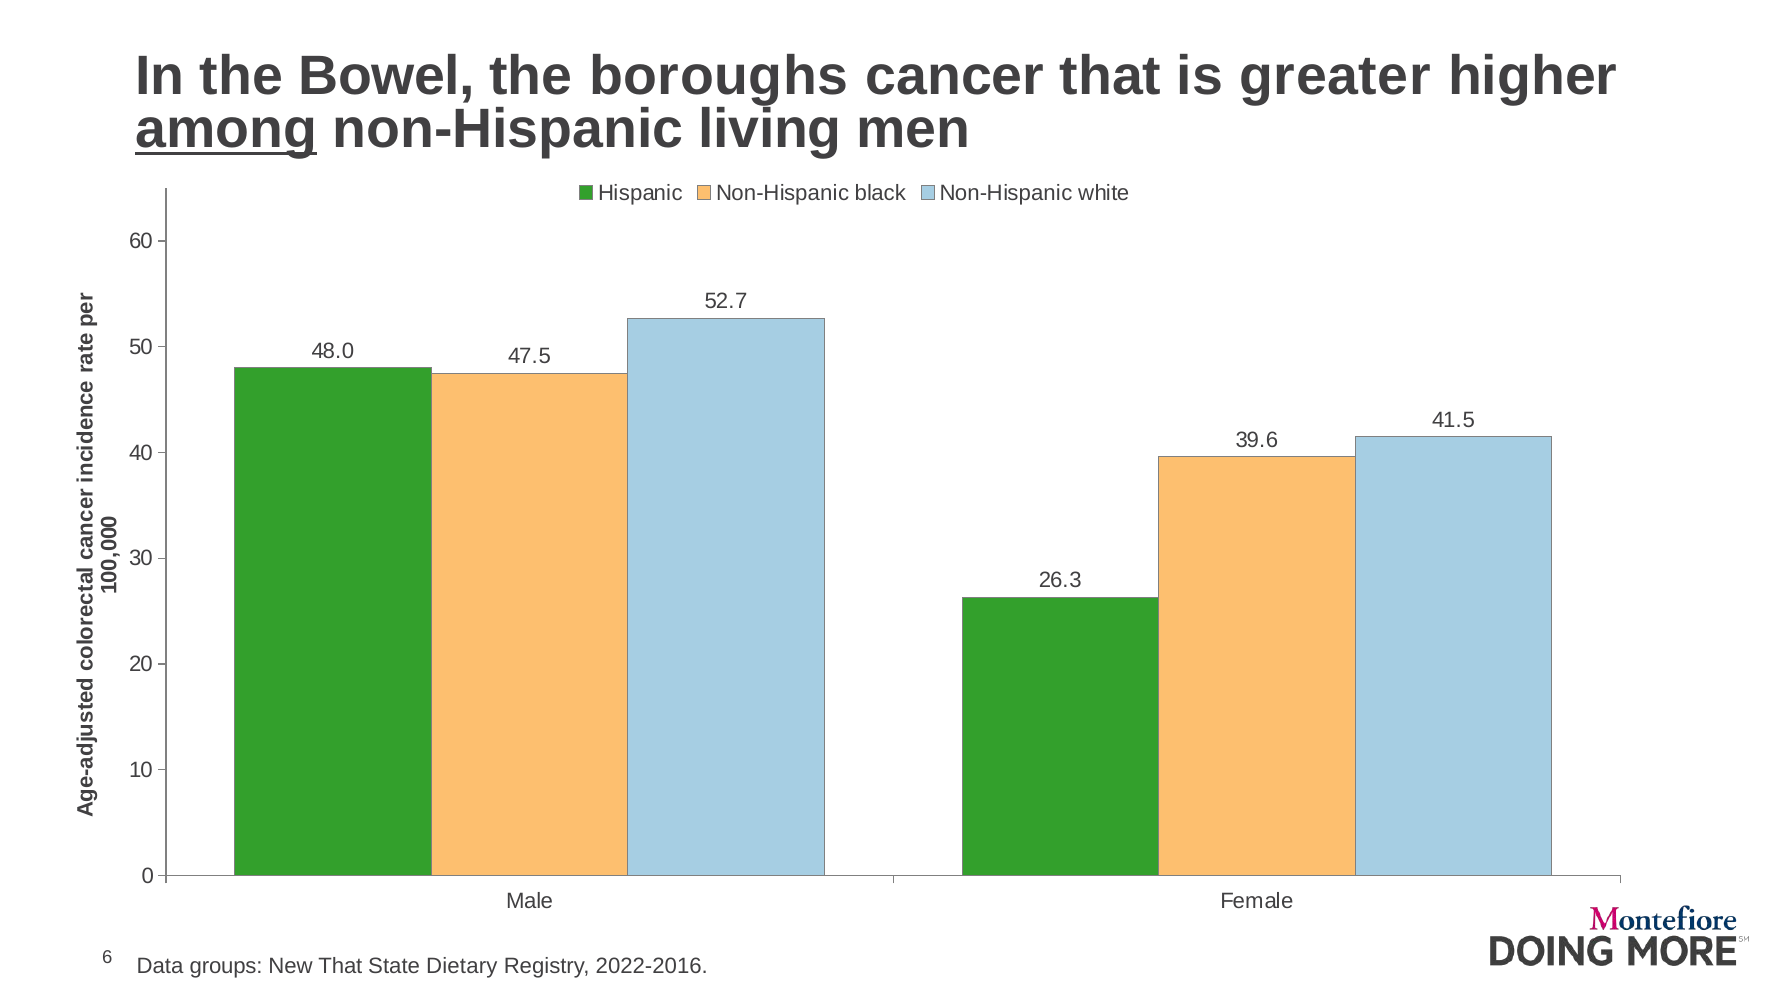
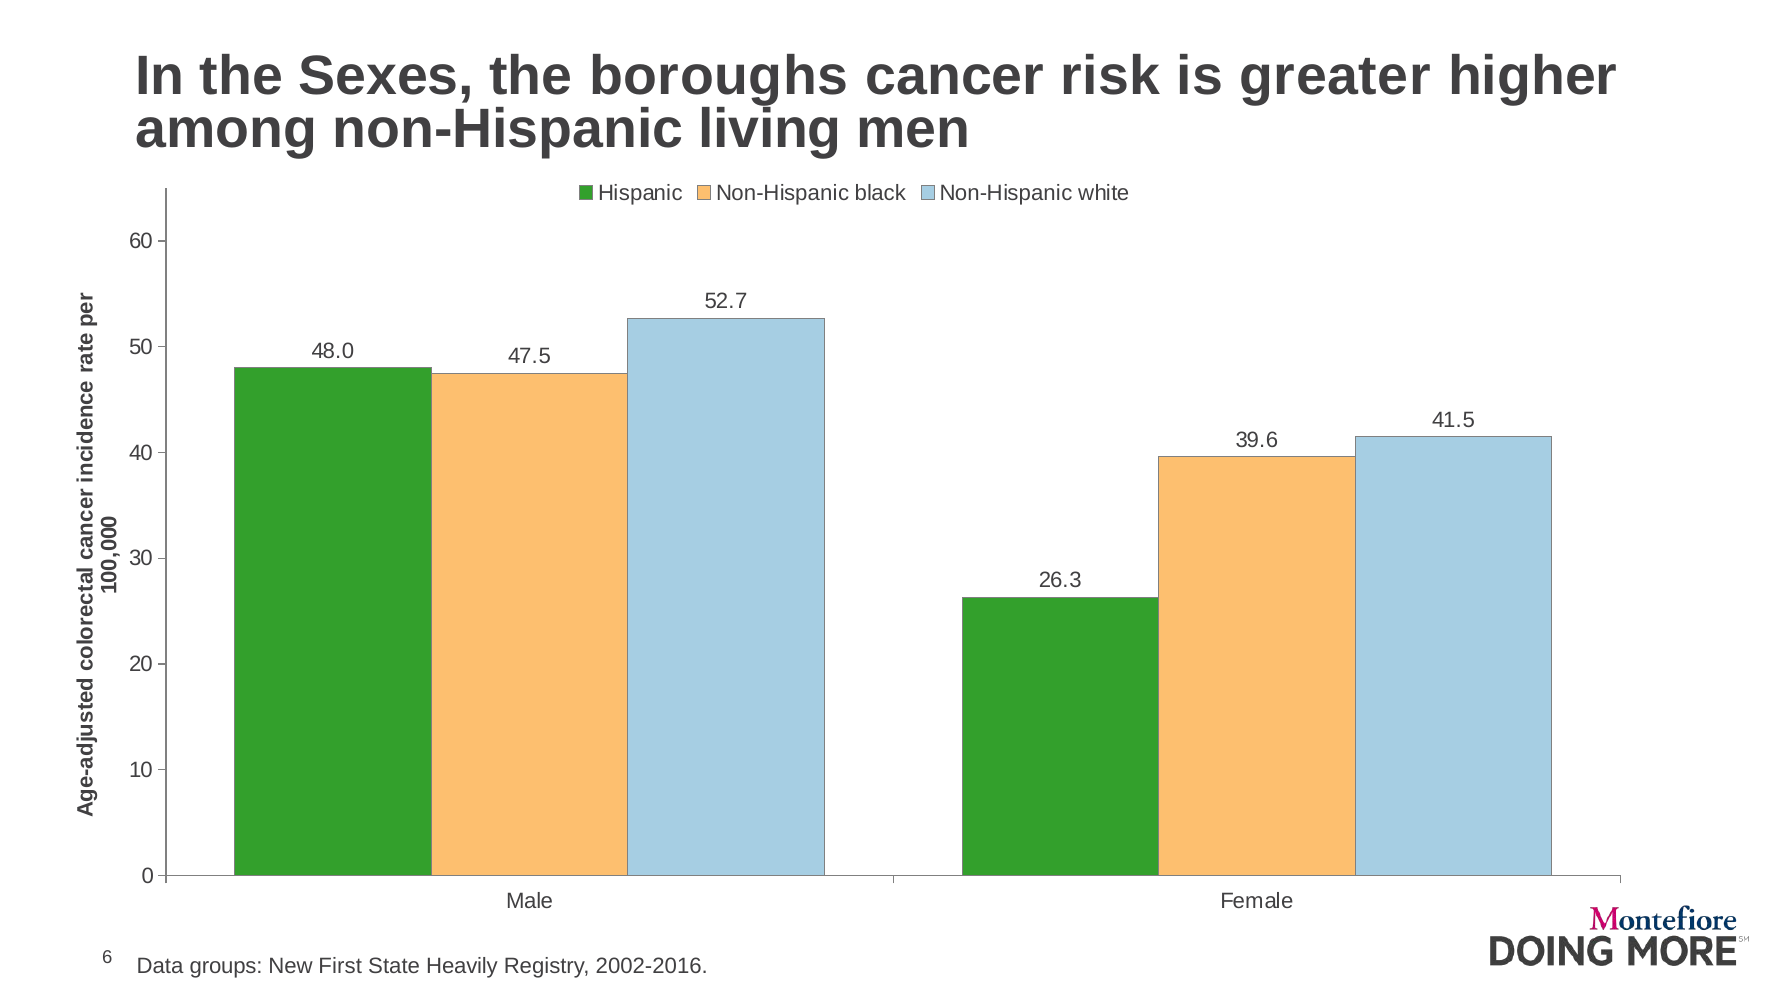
Bowel: Bowel -> Sexes
cancer that: that -> risk
among underline: present -> none
New That: That -> First
Dietary: Dietary -> Heavily
2022-2016: 2022-2016 -> 2002-2016
